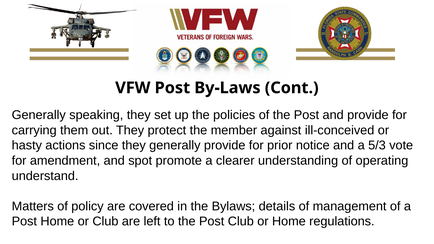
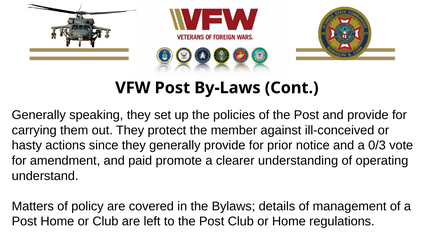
5/3: 5/3 -> 0/3
spot: spot -> paid
